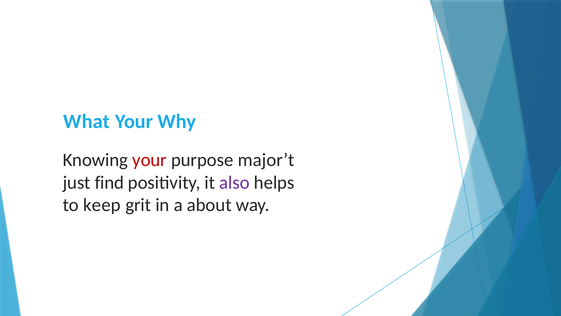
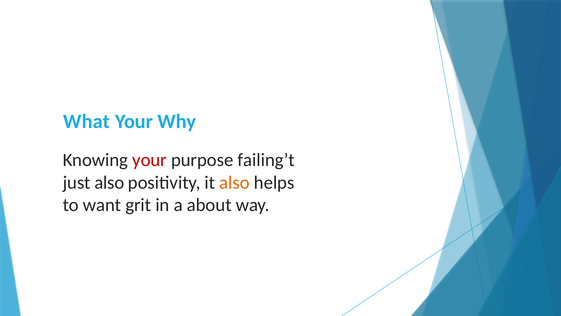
major’t: major’t -> failing’t
just find: find -> also
also at (235, 182) colour: purple -> orange
keep: keep -> want
